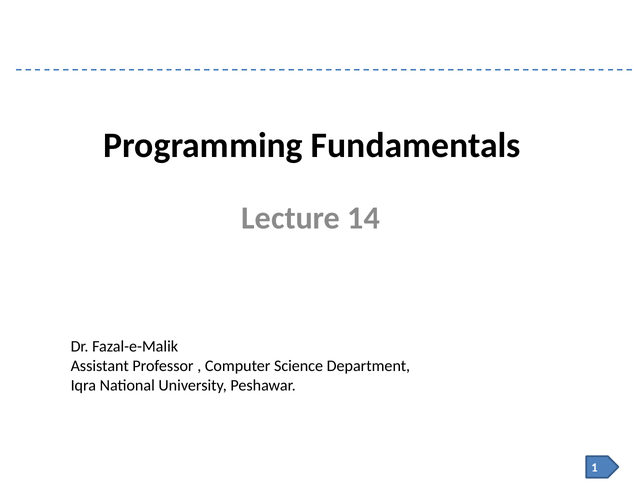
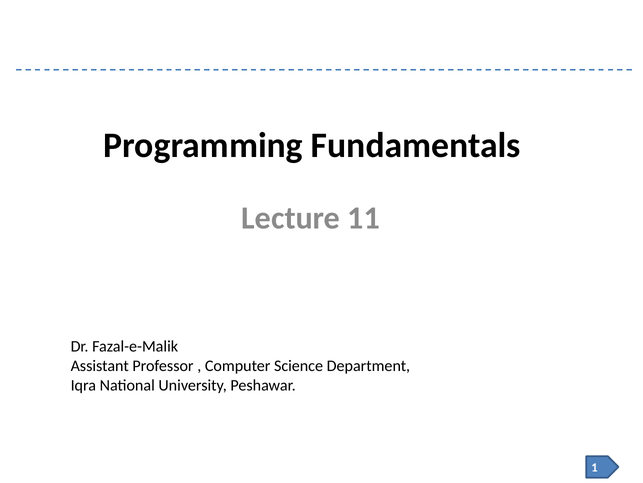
14: 14 -> 11
